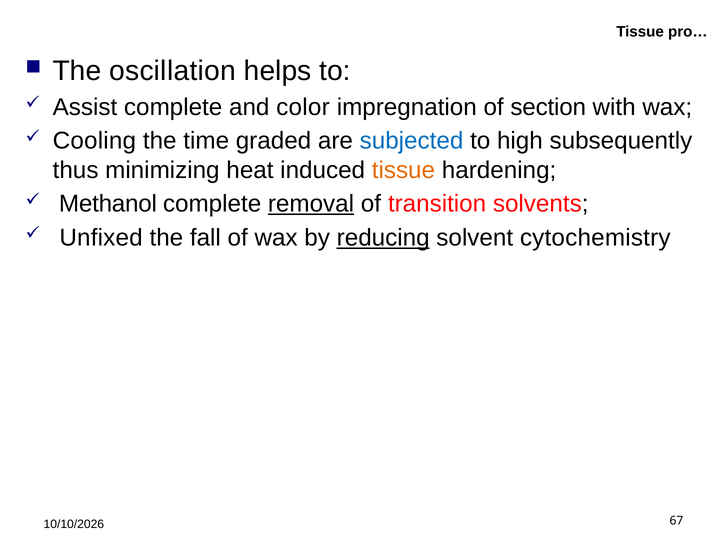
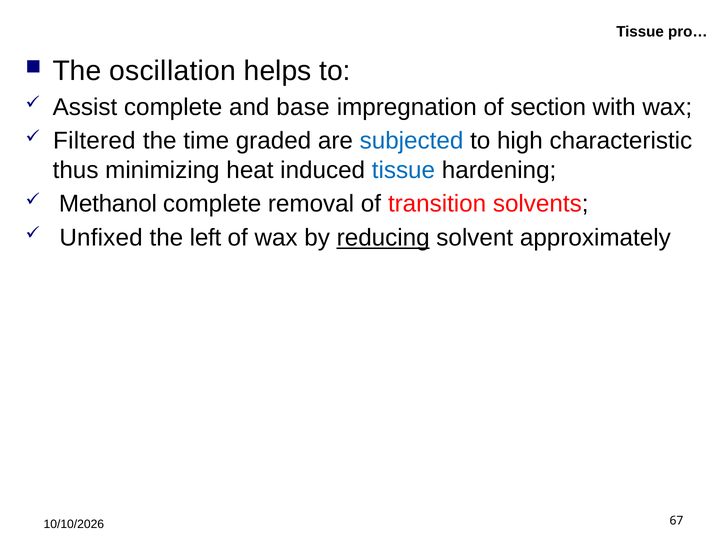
color: color -> base
Cooling: Cooling -> Filtered
subsequently: subsequently -> characteristic
tissue at (403, 170) colour: orange -> blue
removal underline: present -> none
fall: fall -> left
cytochemistry: cytochemistry -> approximately
